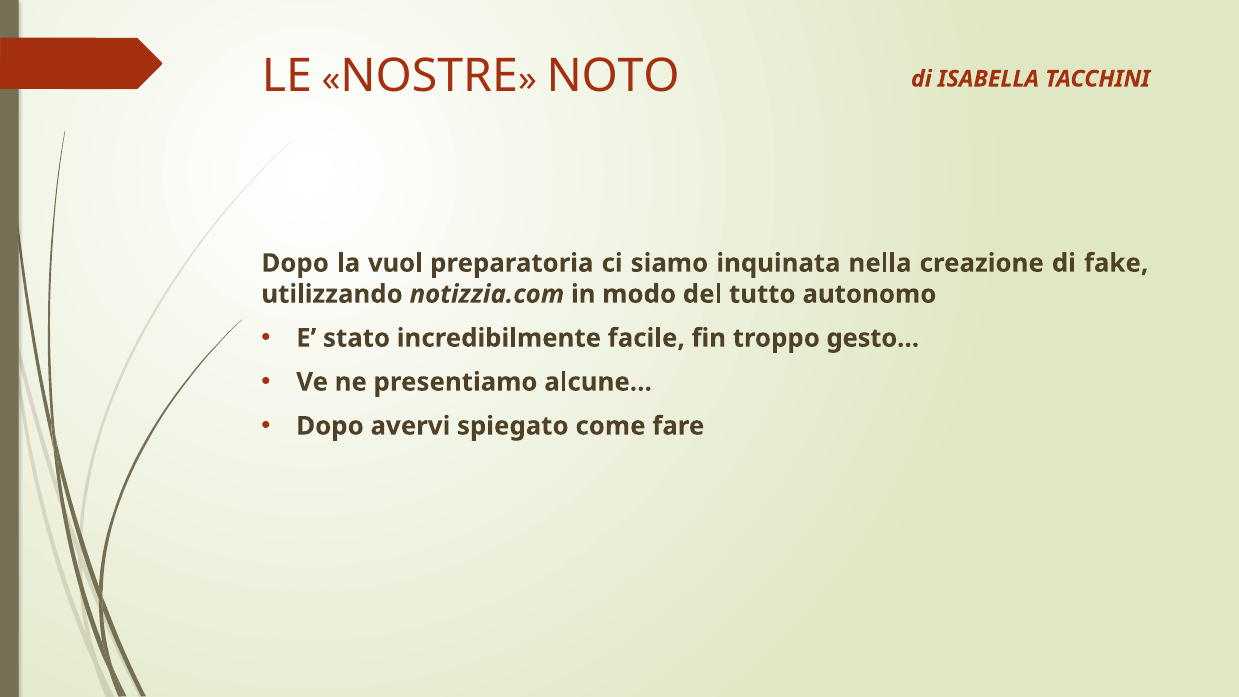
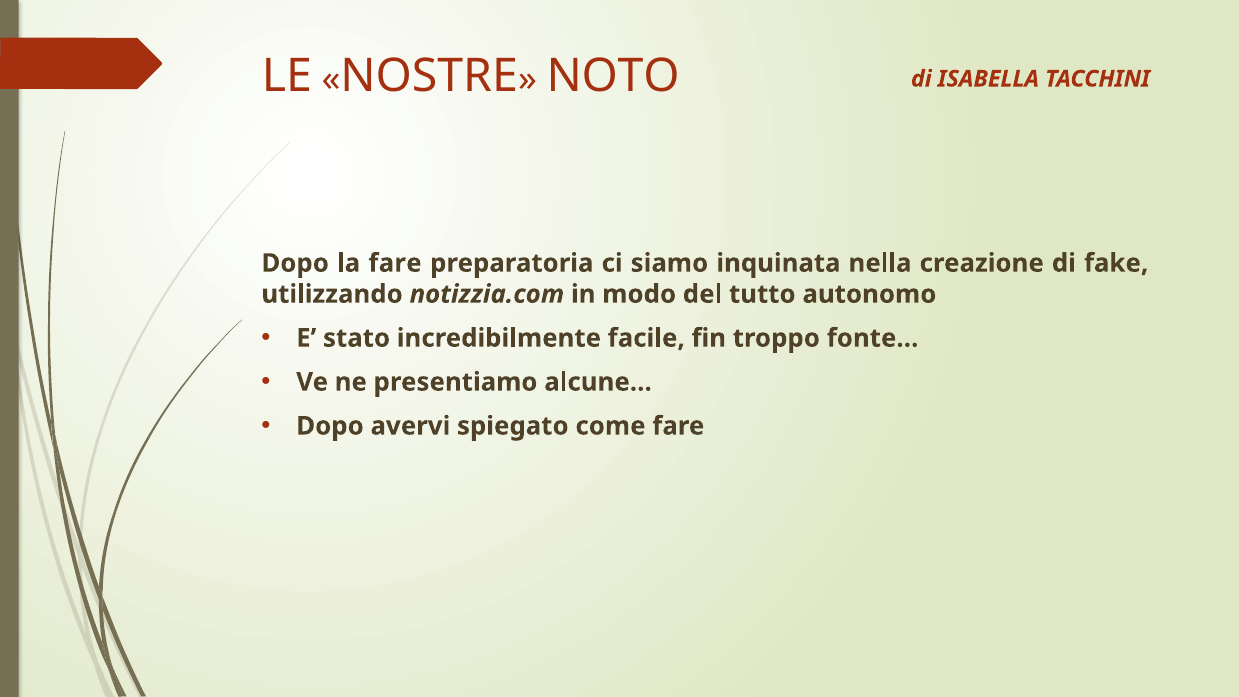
la vuol: vuol -> fare
gesto…: gesto… -> fonte…
